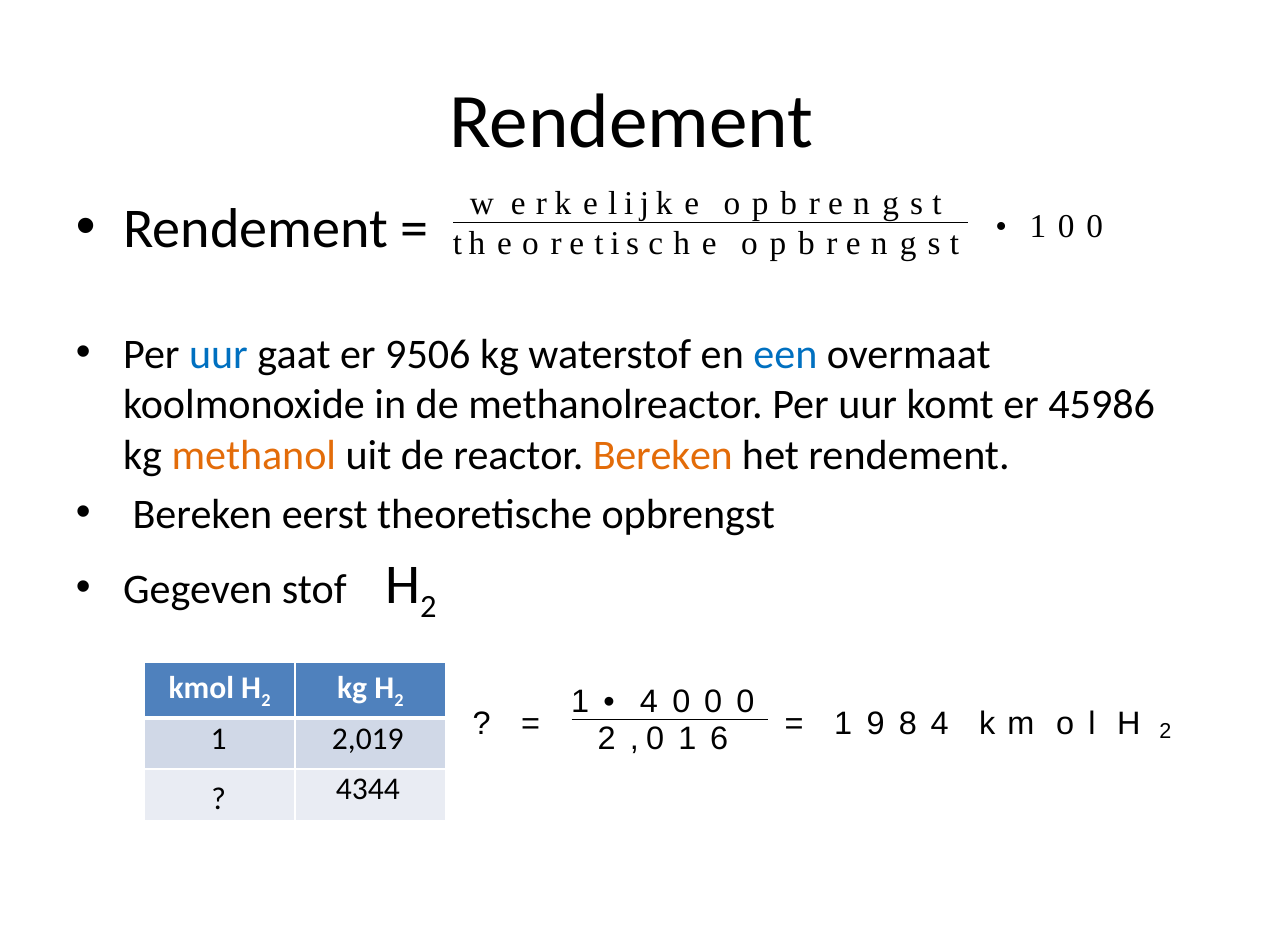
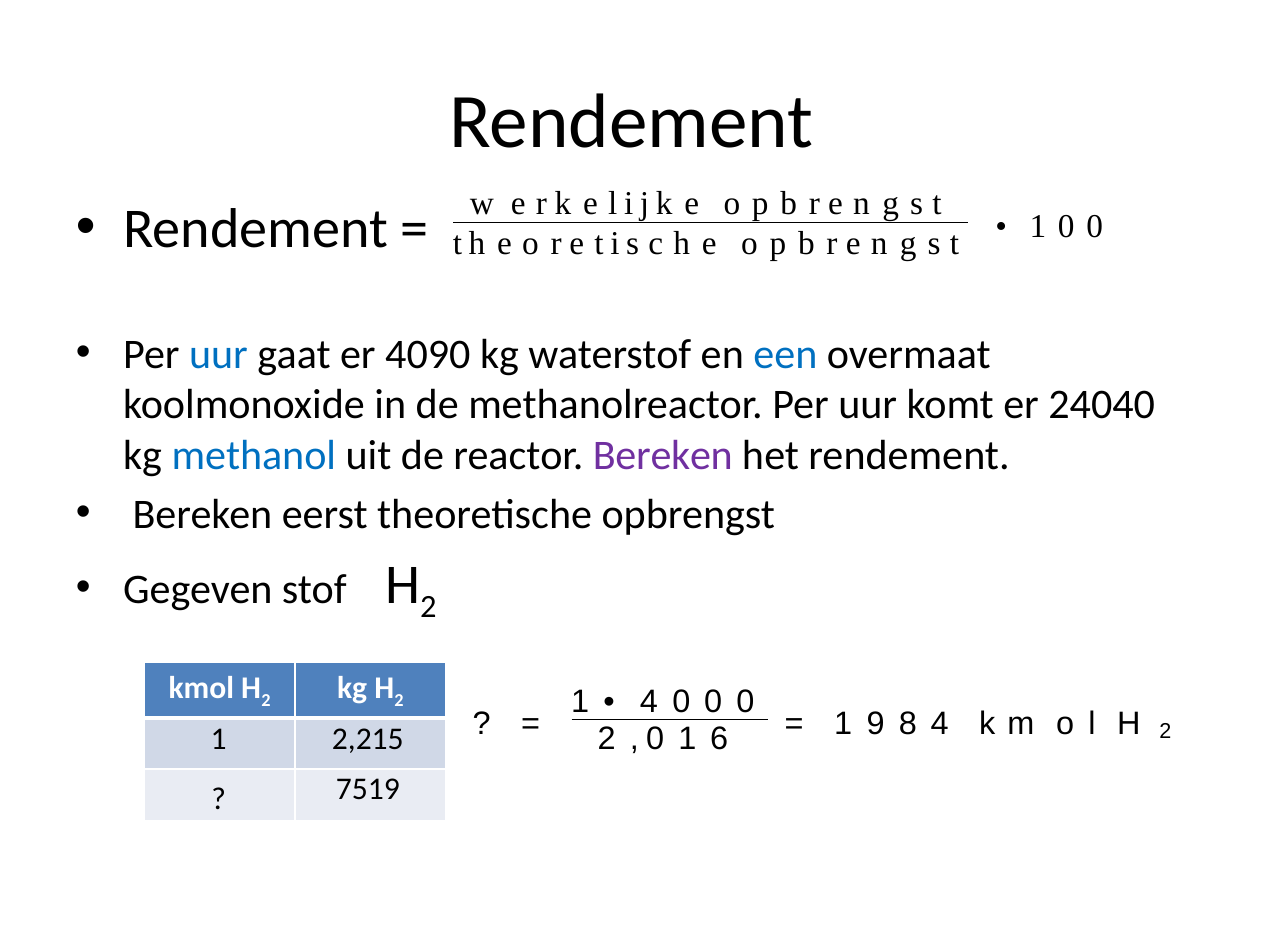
9506: 9506 -> 4090
45986: 45986 -> 24040
methanol colour: orange -> blue
Bereken at (663, 456) colour: orange -> purple
2,019: 2,019 -> 2,215
4344: 4344 -> 7519
